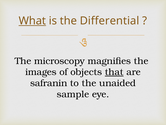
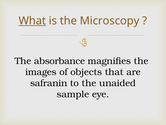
Differential: Differential -> Microscopy
microscopy: microscopy -> absorbance
that underline: present -> none
